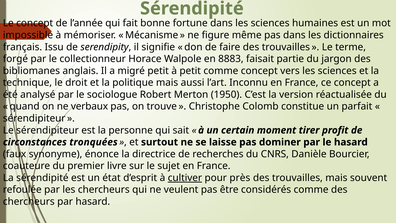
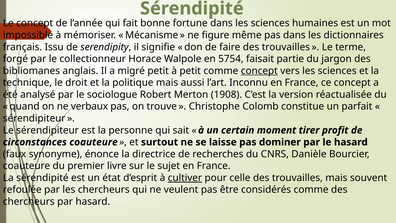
8883: 8883 -> 5754
concept at (259, 71) underline: none -> present
1950: 1950 -> 1908
circonstances tronquées: tronquées -> coauteure
près: près -> celle
